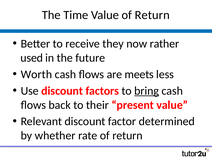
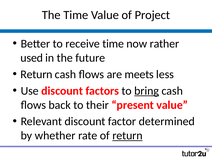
Value of Return: Return -> Project
receive they: they -> time
Worth at (36, 74): Worth -> Return
return at (127, 136) underline: none -> present
